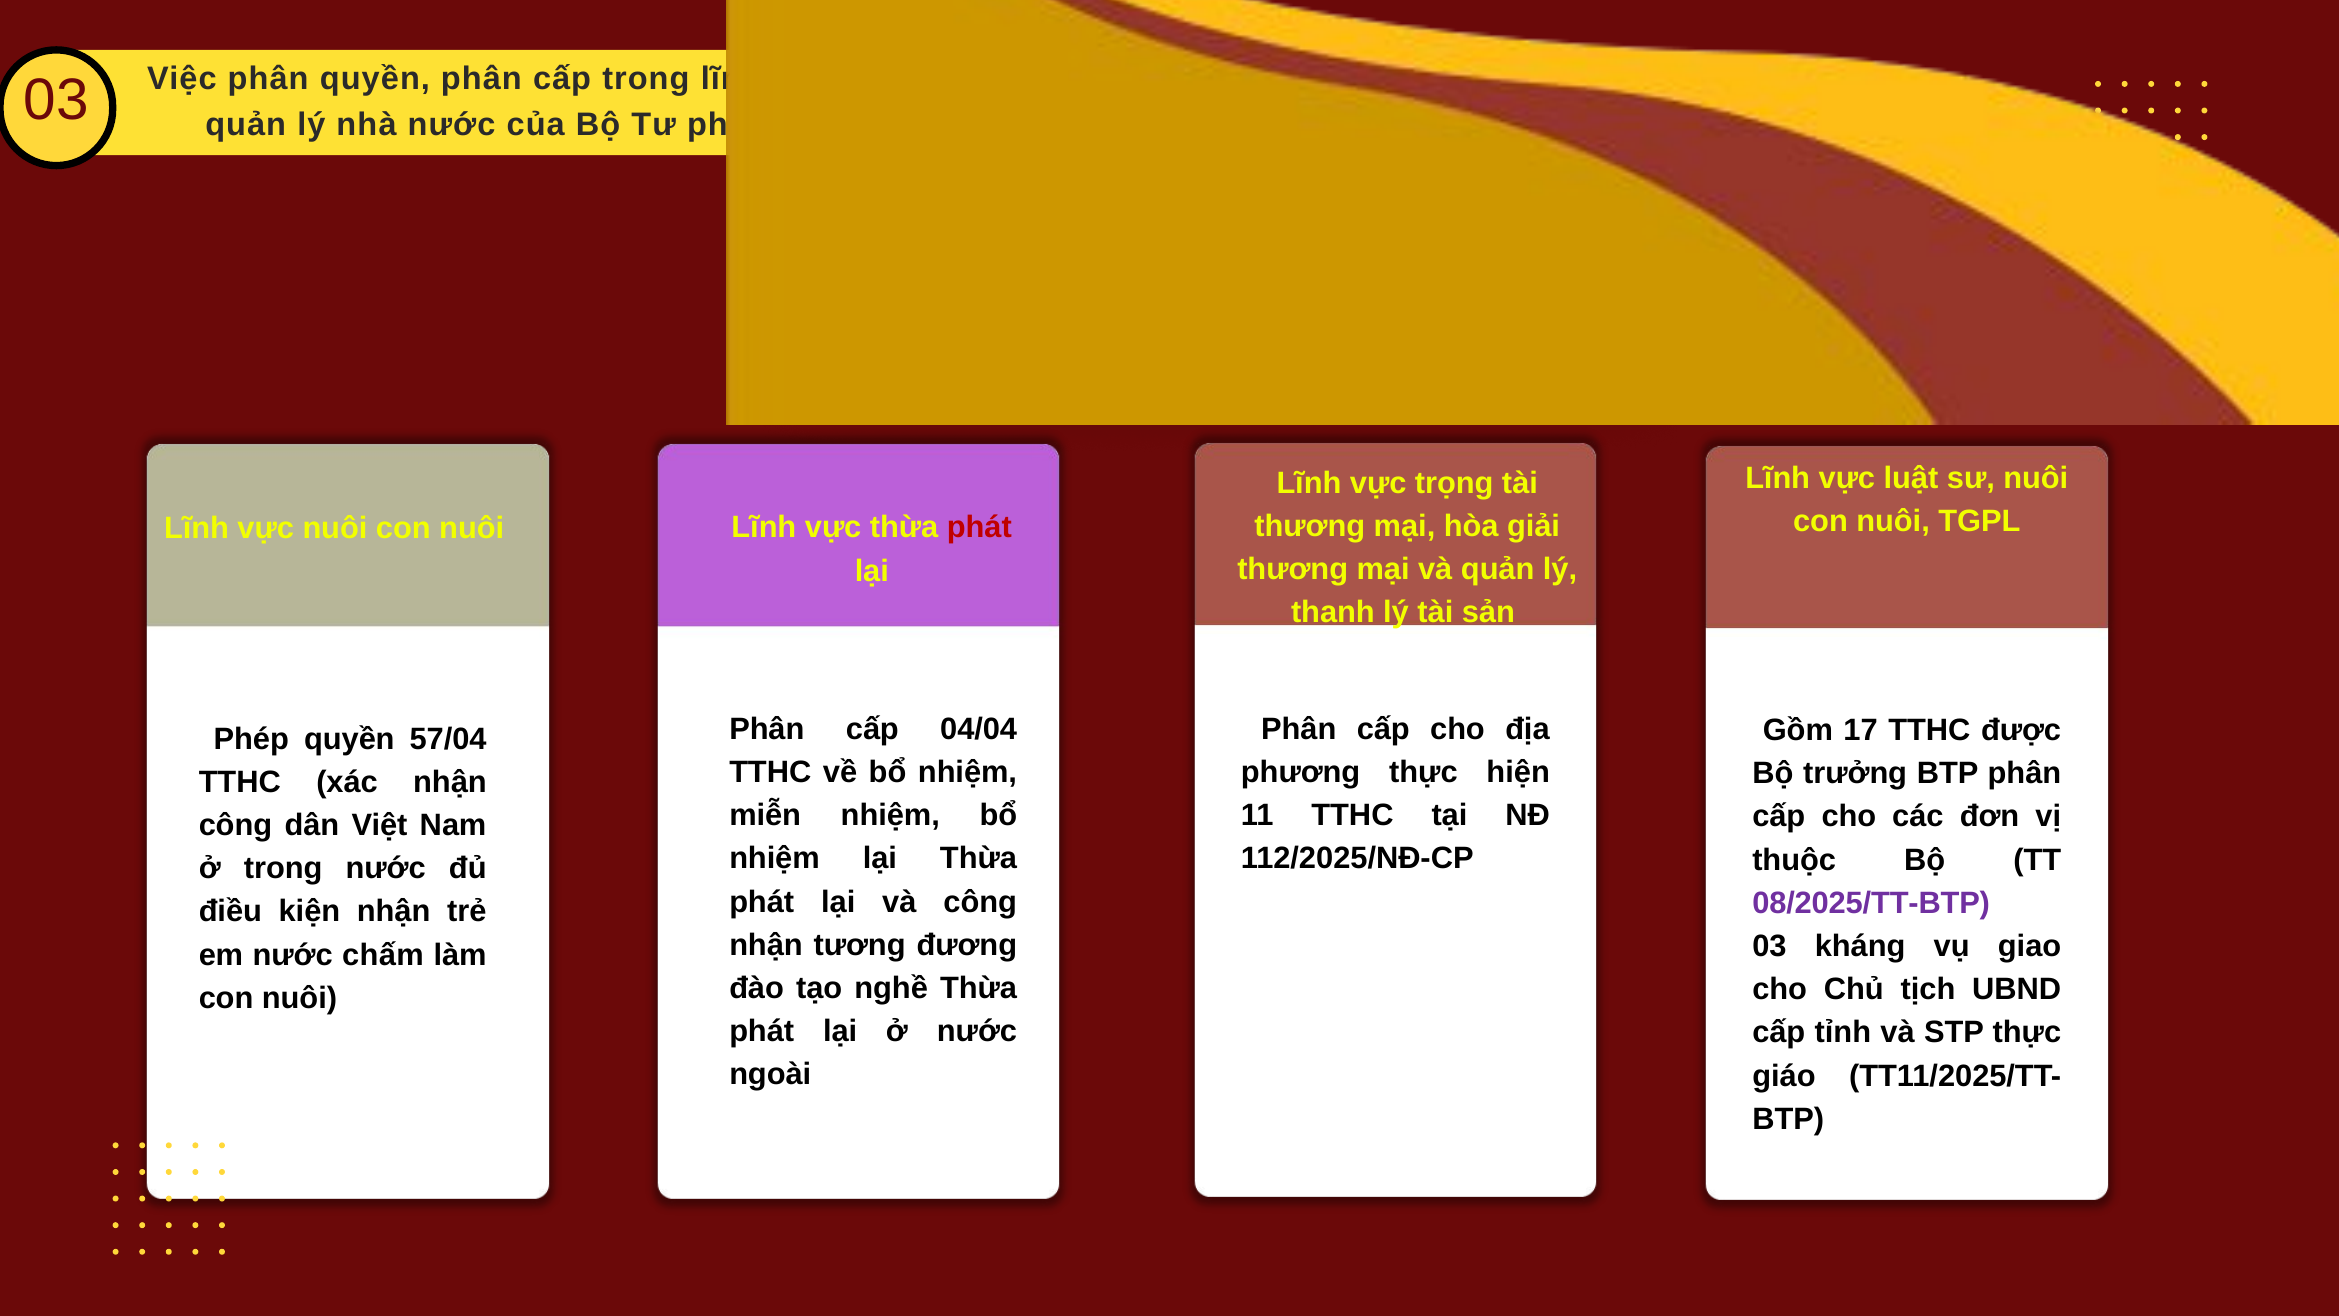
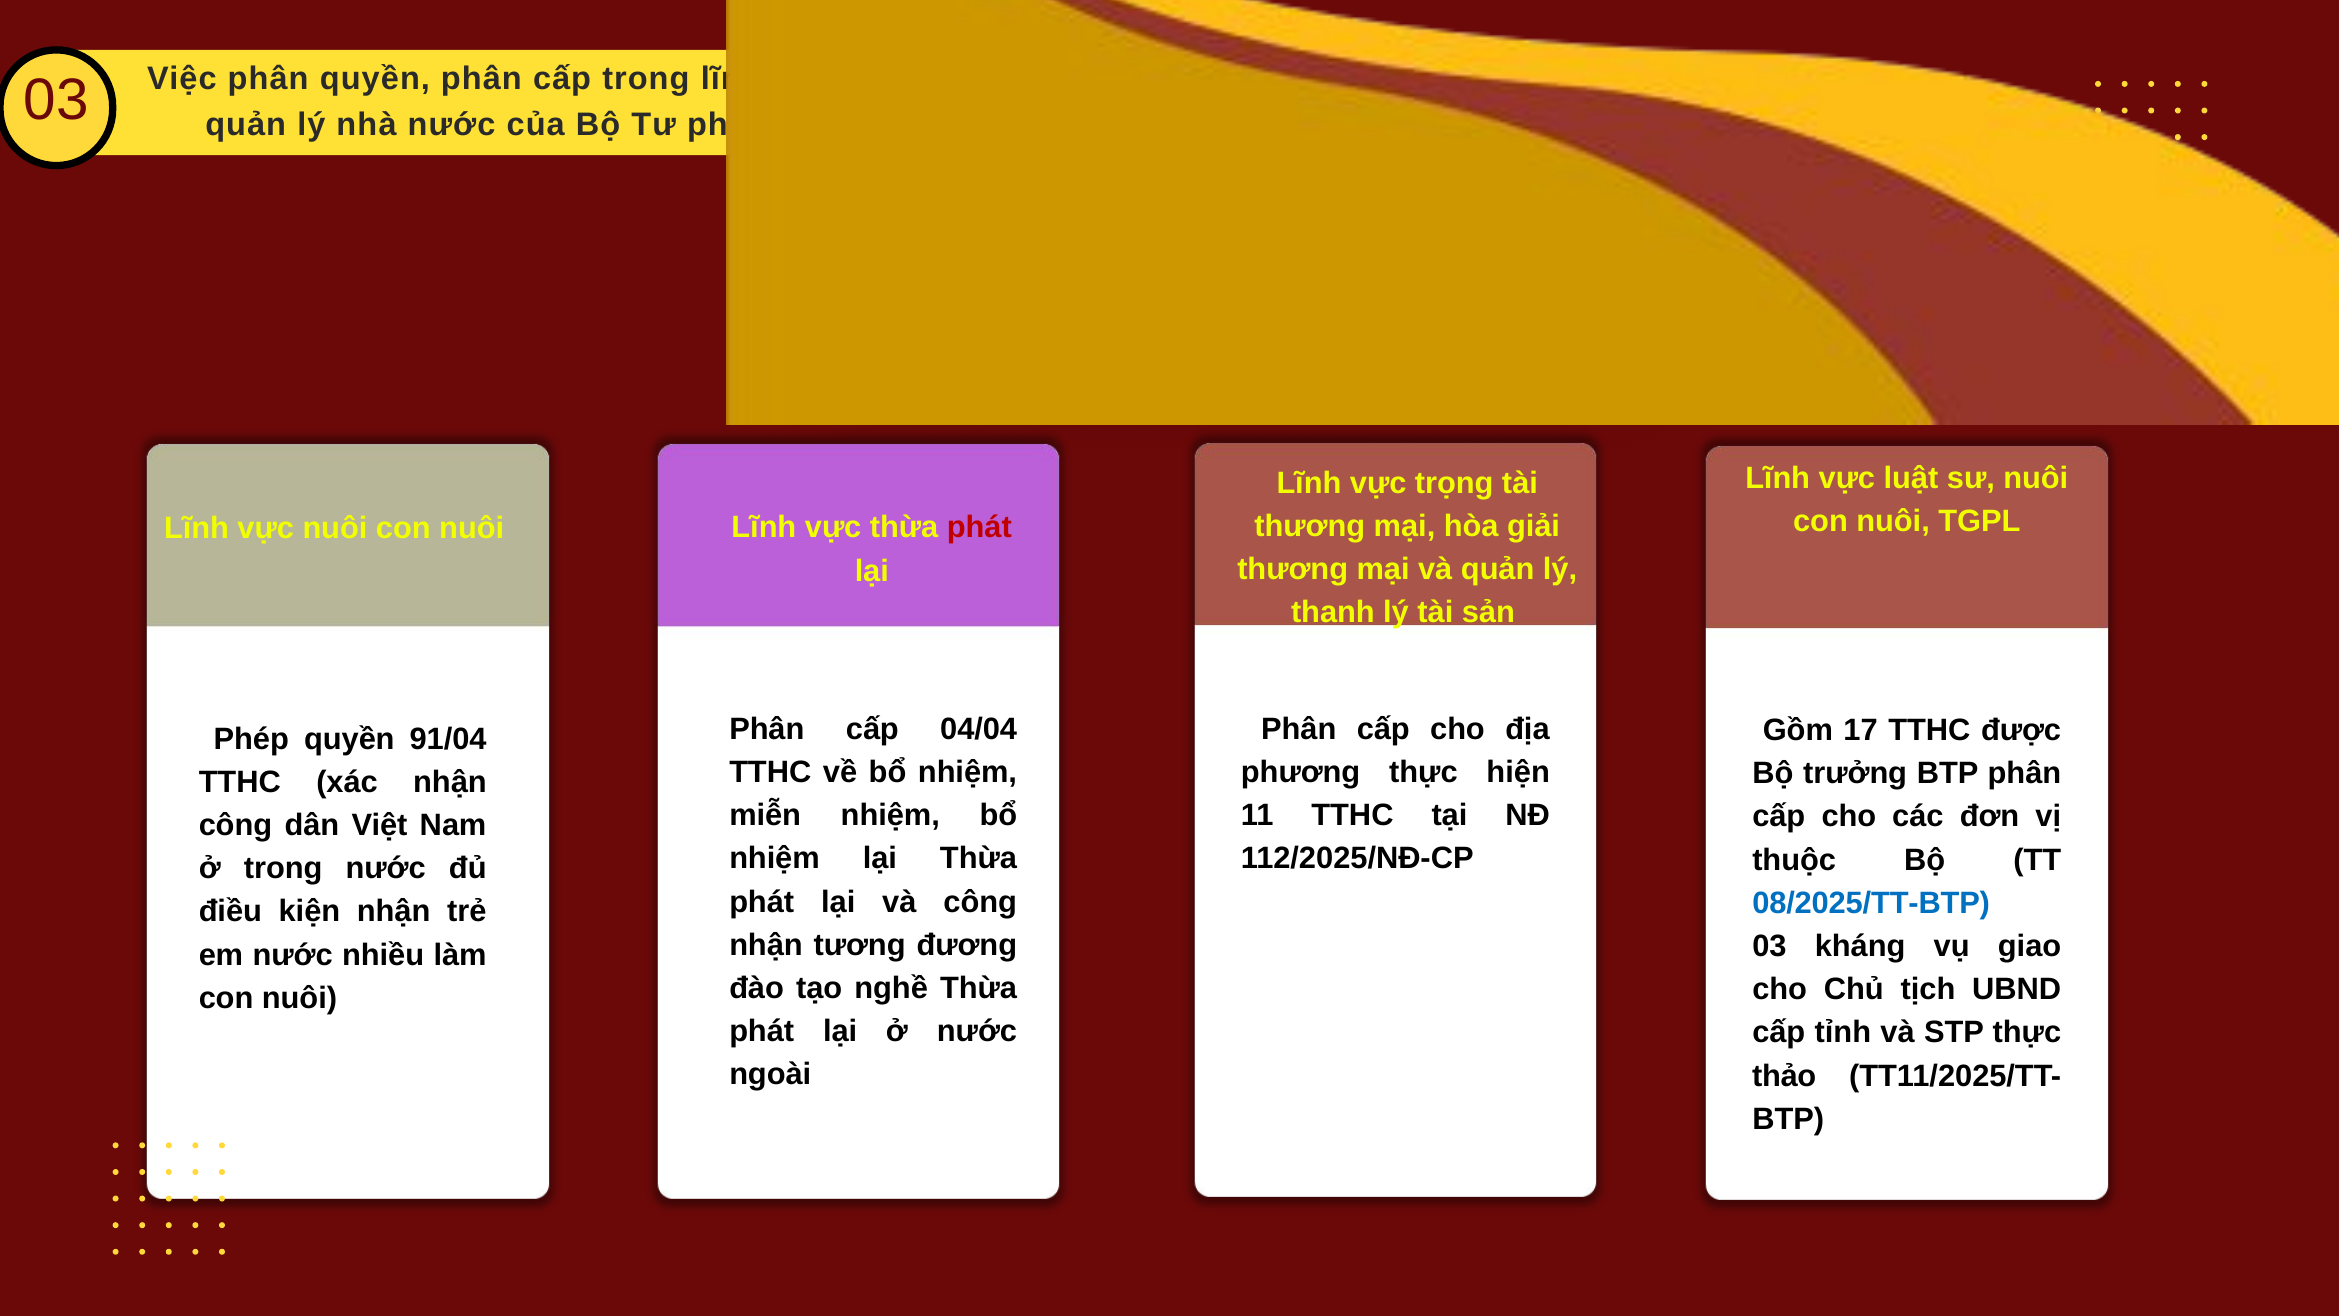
57/04: 57/04 -> 91/04
08/2025/TT-BTP colour: purple -> blue
chấm: chấm -> nhiều
giáo: giáo -> thảo
